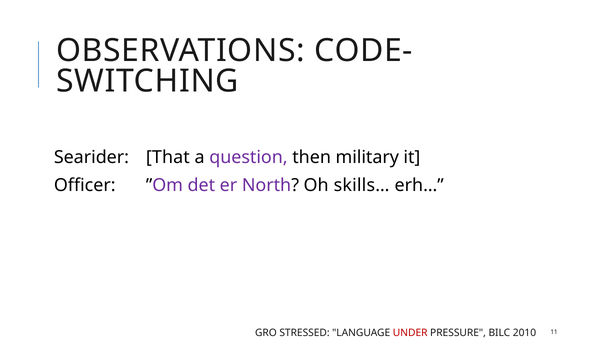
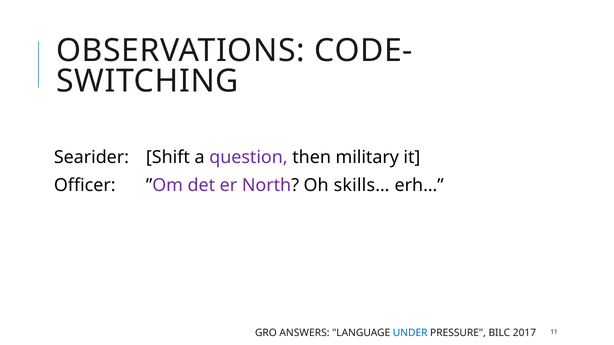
That: That -> Shift
STRESSED: STRESSED -> ANSWERS
UNDER colour: red -> blue
2010: 2010 -> 2017
